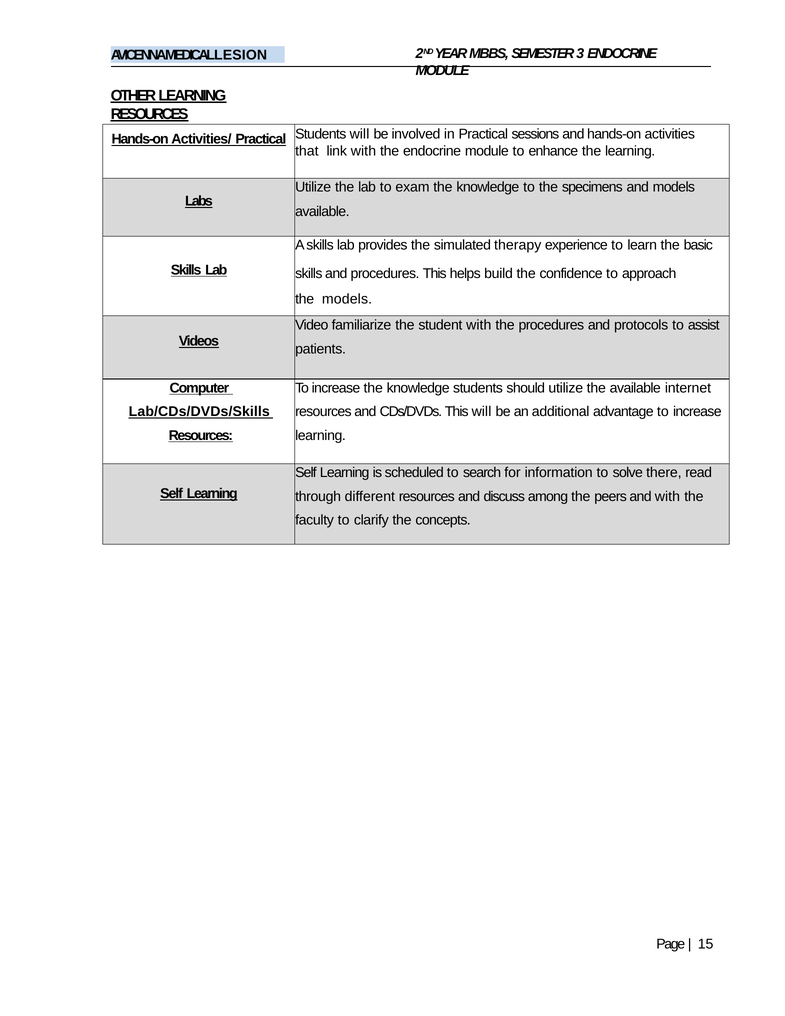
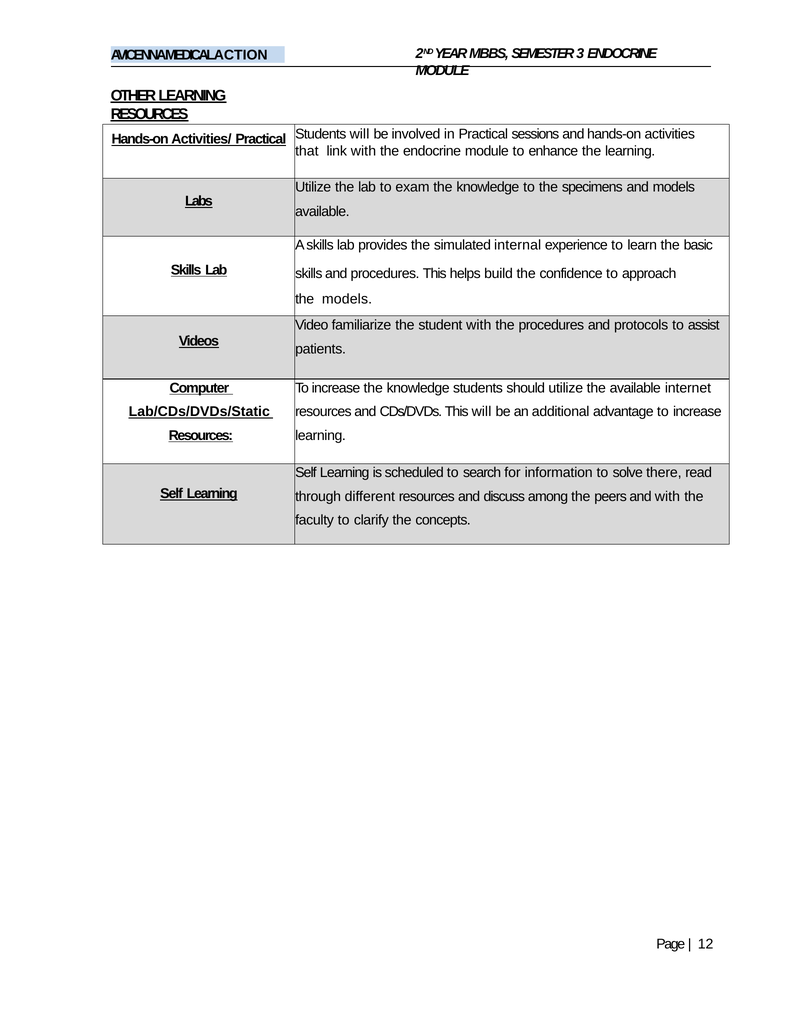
LESION: LESION -> ACTION
therapy: therapy -> internal
Lab/CDs/DVDs/Skills: Lab/CDs/DVDs/Skills -> Lab/CDs/DVDs/Static
15: 15 -> 12
